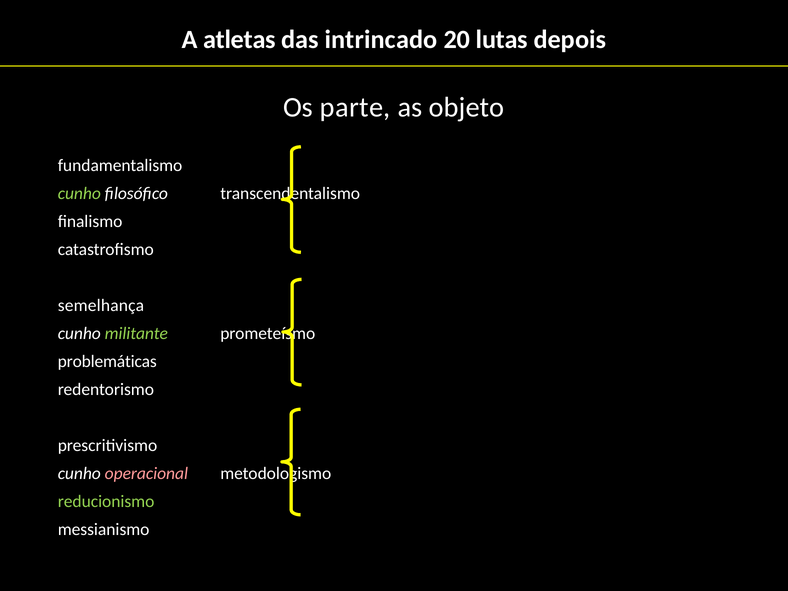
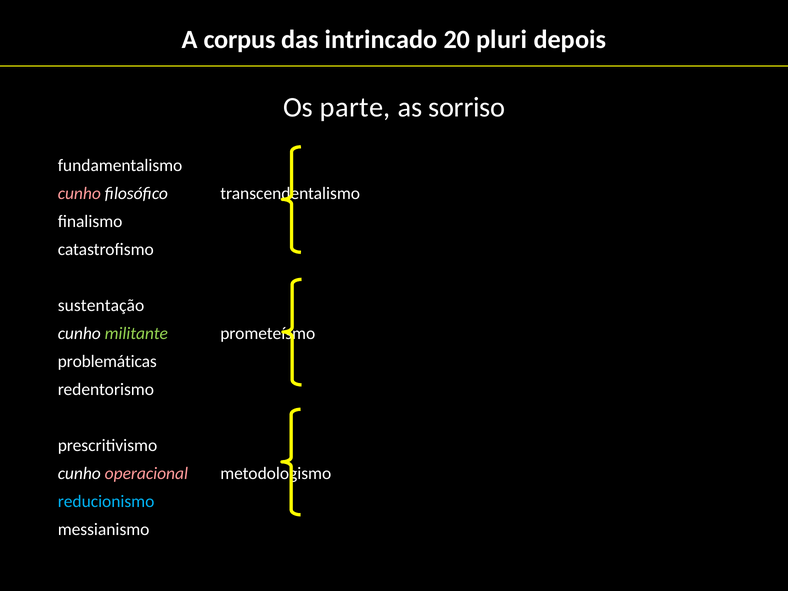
atletas: atletas -> corpus
lutas: lutas -> pluri
objeto: objeto -> sorriso
cunho at (79, 193) colour: light green -> pink
semelhança: semelhança -> sustentação
reducionismo colour: light green -> light blue
